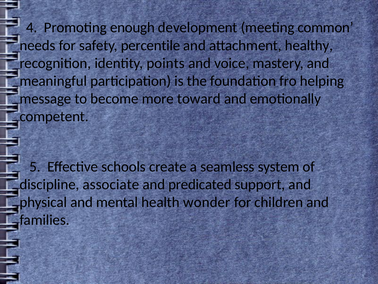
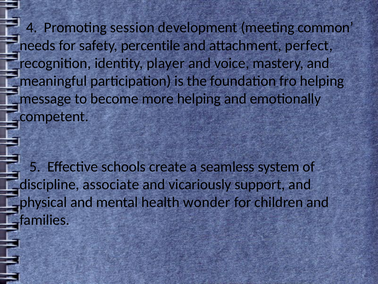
enough: enough -> session
healthy: healthy -> perfect
points: points -> player
more toward: toward -> helping
predicated: predicated -> vicariously
